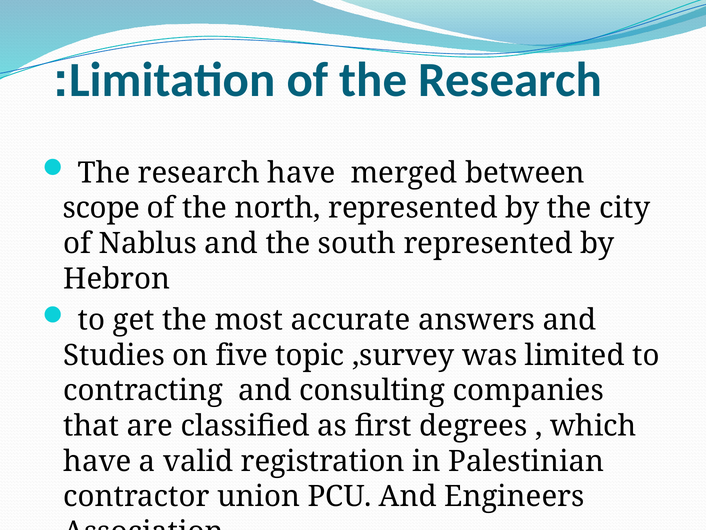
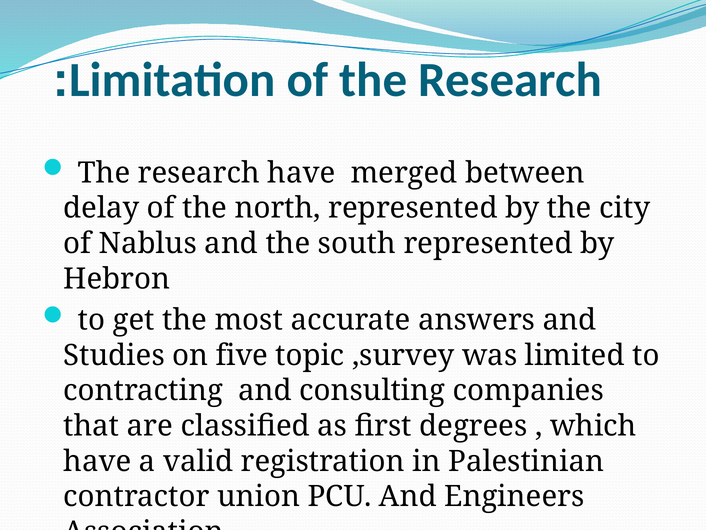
scope: scope -> delay
